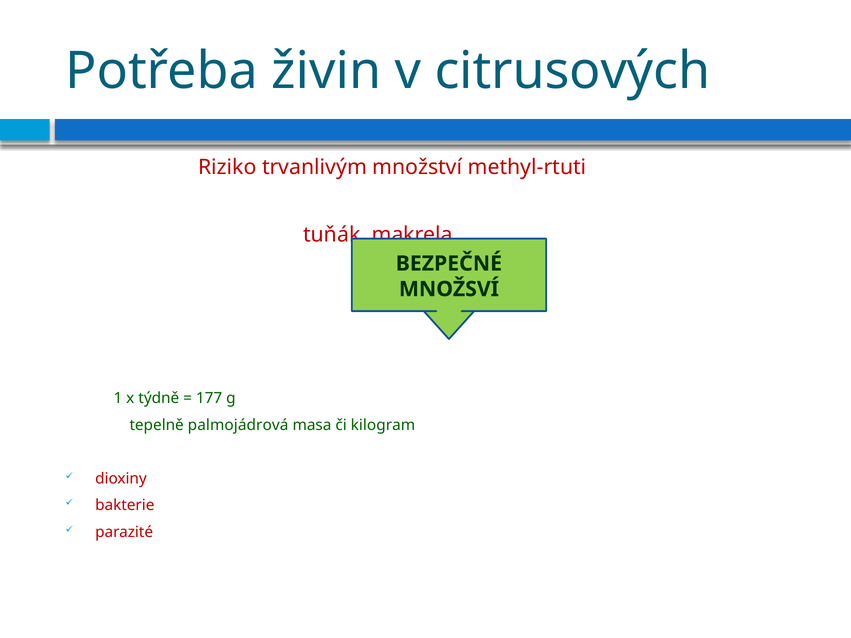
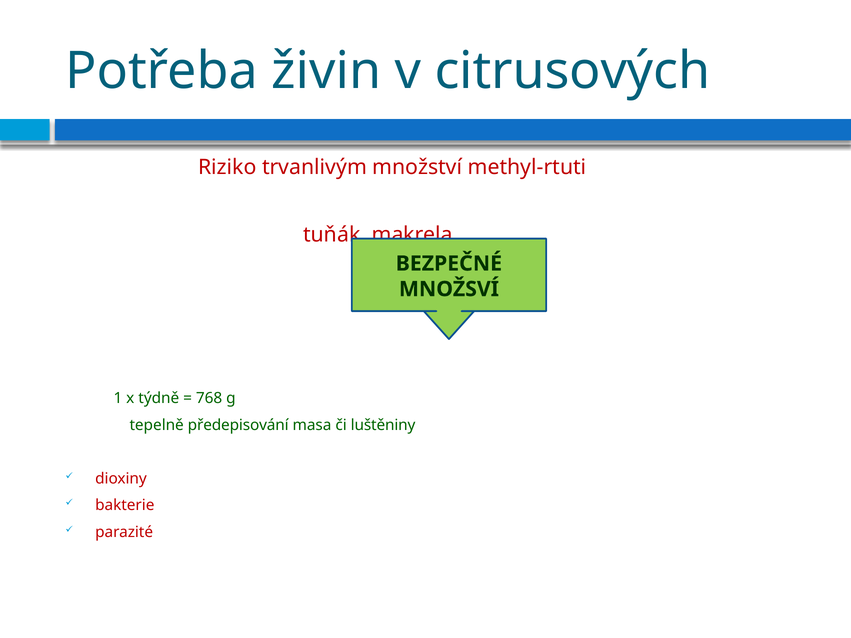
177: 177 -> 768
palmojádrová: palmojádrová -> předepisování
kilogram: kilogram -> luštěniny
